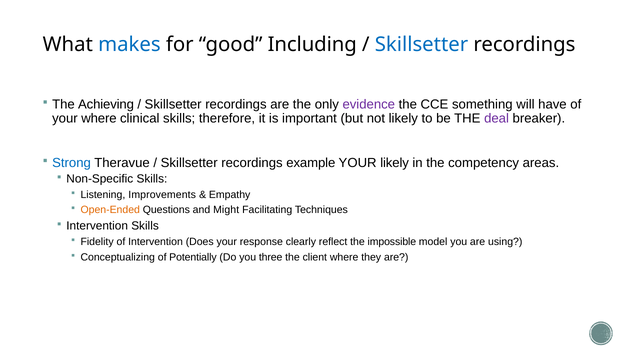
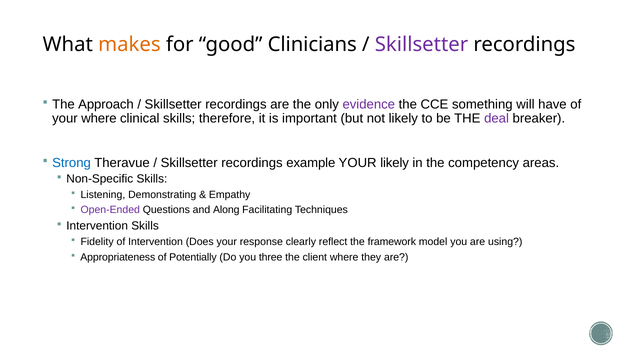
makes colour: blue -> orange
Including: Including -> Clinicians
Skillsetter at (422, 44) colour: blue -> purple
Achieving: Achieving -> Approach
Improvements: Improvements -> Demonstrating
Open-Ended colour: orange -> purple
Might: Might -> Along
impossible: impossible -> framework
Conceptualizing: Conceptualizing -> Appropriateness
